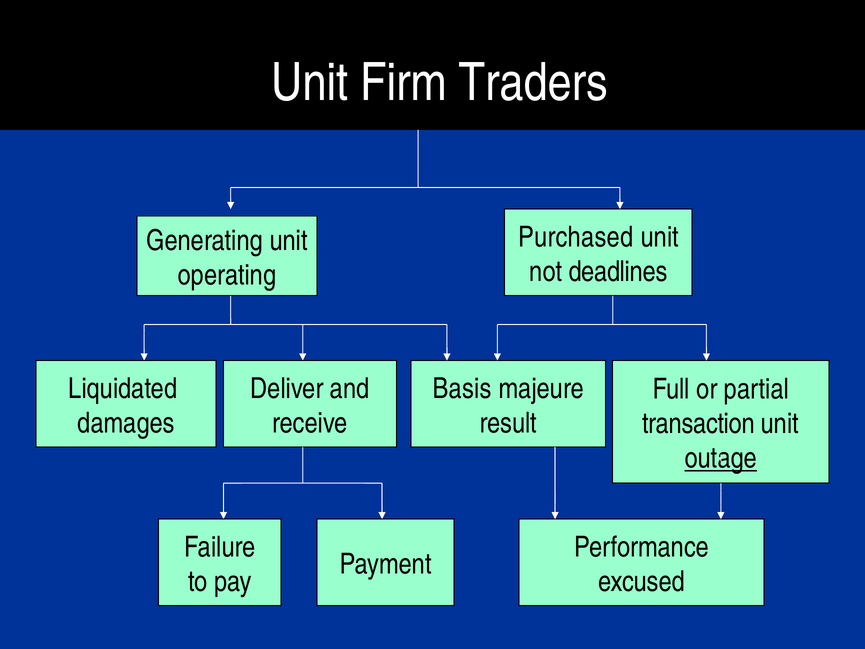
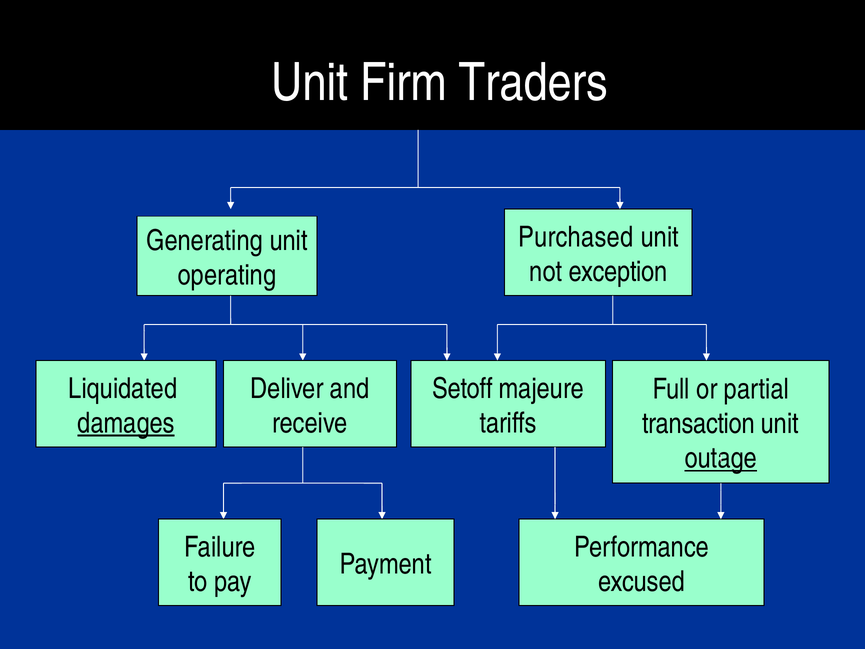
deadlines: deadlines -> exception
Basis: Basis -> Setoff
damages underline: none -> present
result: result -> tariffs
